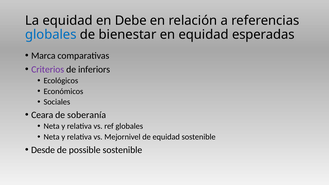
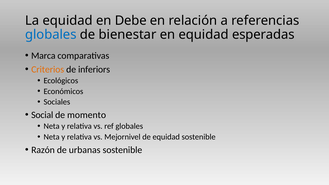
Criterios colour: purple -> orange
Ceara: Ceara -> Social
soberanía: soberanía -> momento
Desde: Desde -> Razón
possible: possible -> urbanas
